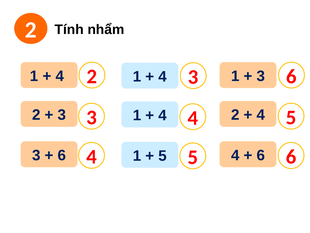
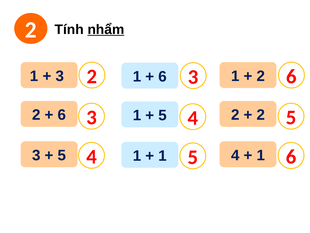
nhẩm underline: none -> present
4 at (60, 76): 4 -> 3
3 at (261, 76): 3 -> 2
4 at (163, 77): 4 -> 6
3 at (62, 115): 3 -> 6
4 at (261, 115): 4 -> 2
4 at (163, 115): 4 -> 5
6 at (62, 155): 6 -> 5
6 at (261, 155): 6 -> 1
5 at (163, 156): 5 -> 1
